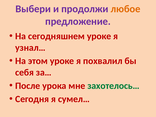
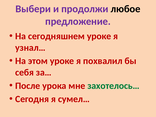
любое colour: orange -> black
